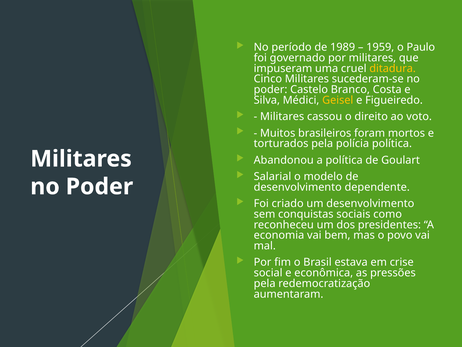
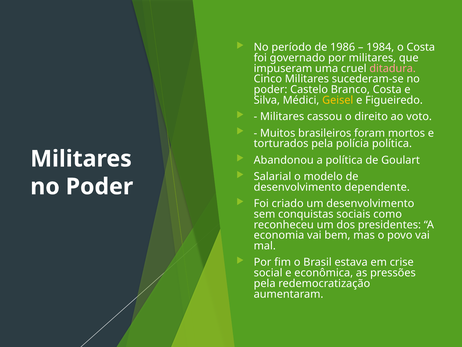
1989: 1989 -> 1986
1959: 1959 -> 1984
o Paulo: Paulo -> Costa
ditadura colour: yellow -> pink
